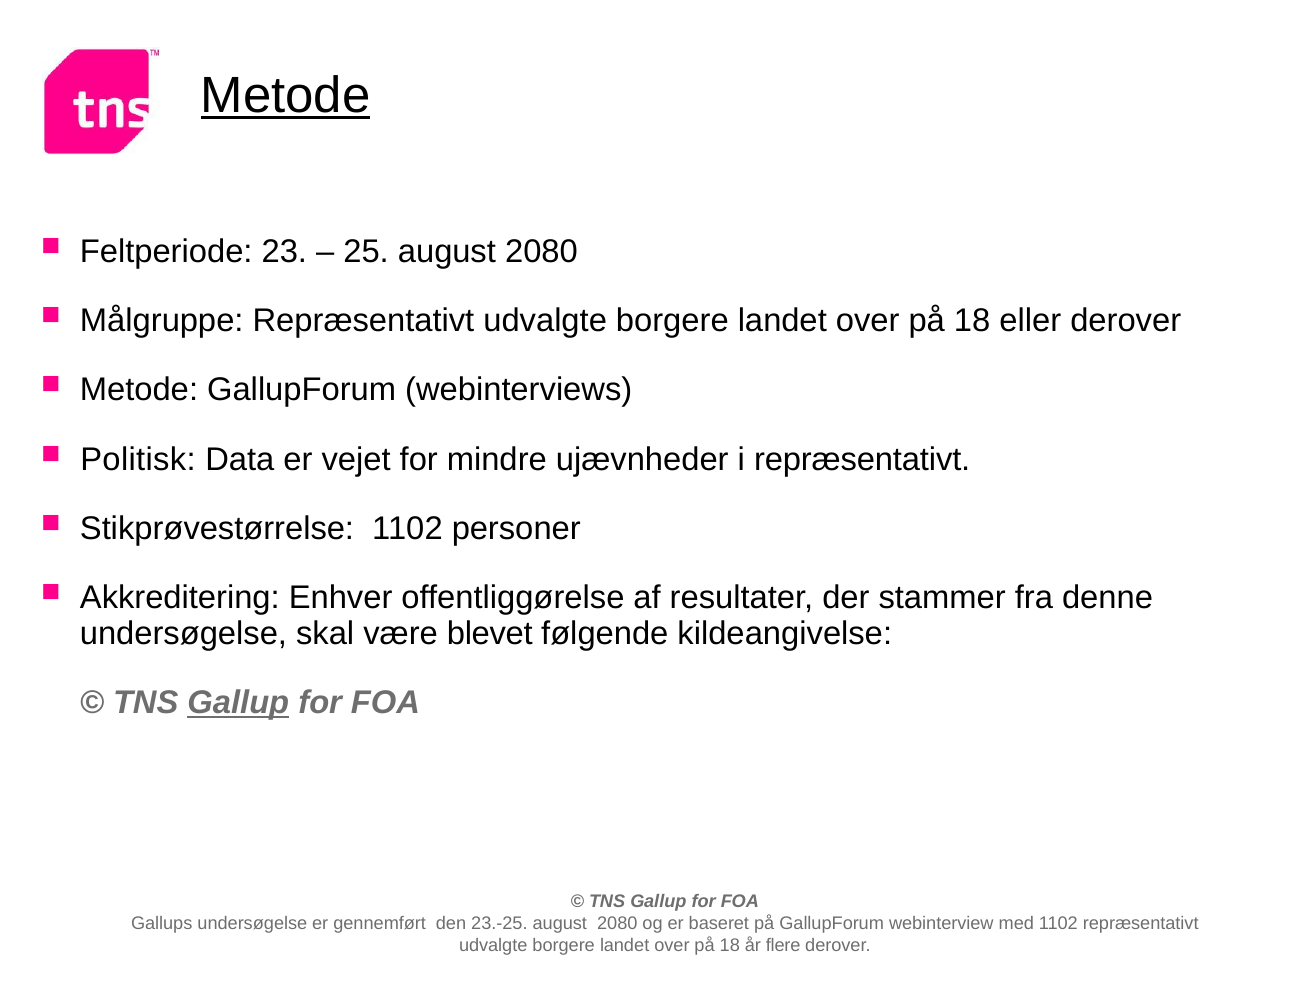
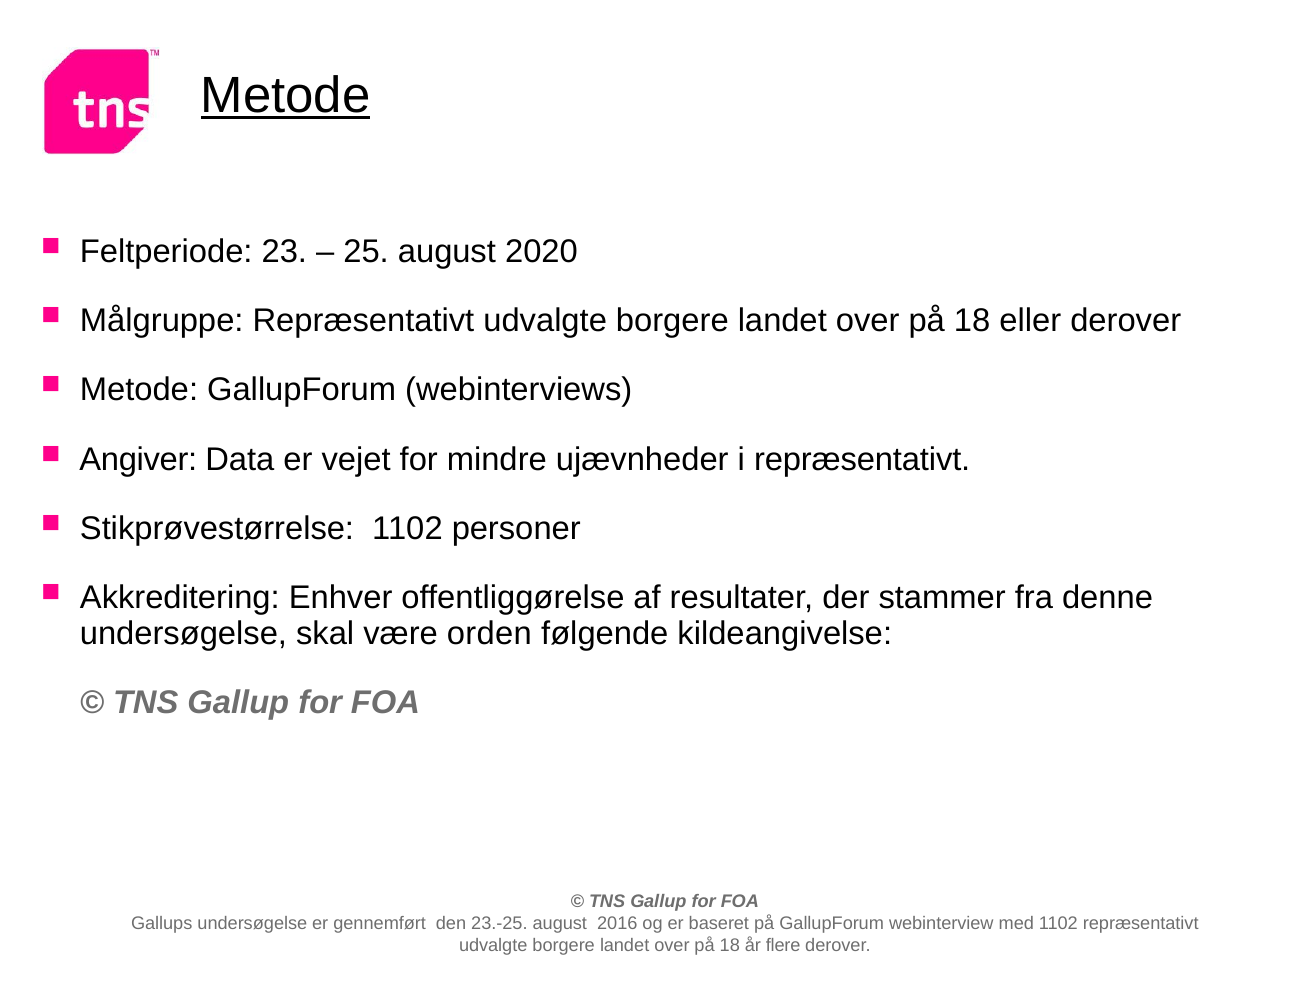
25 august 2080: 2080 -> 2020
Politisk: Politisk -> Angiver
blevet: blevet -> orden
Gallup at (238, 703) underline: present -> none
2080 at (617, 923): 2080 -> 2016
